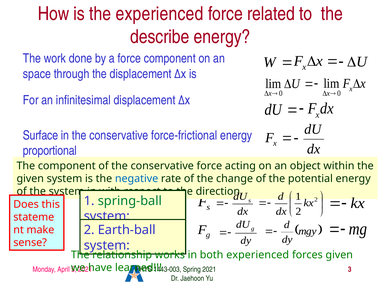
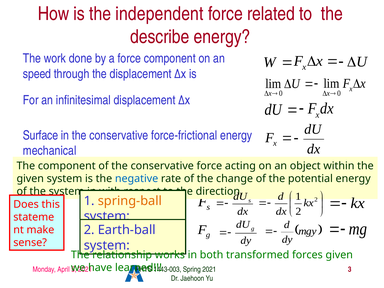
the experienced: experienced -> independent
space: space -> speed
proportional: proportional -> mechanical
spring-ball colour: green -> orange
both experienced: experienced -> transformed
